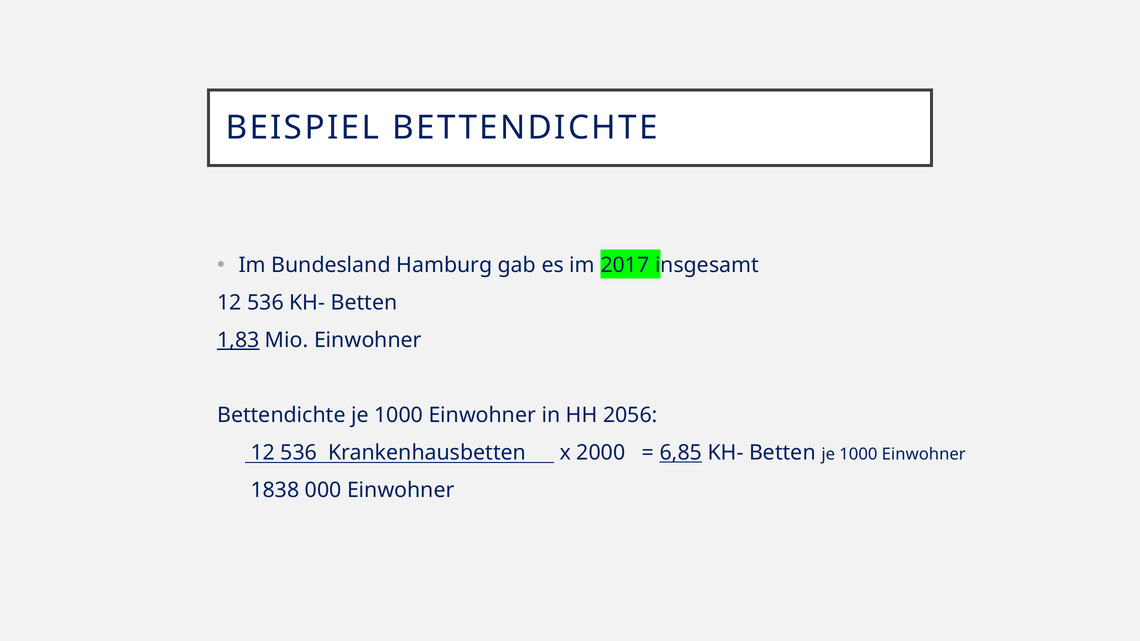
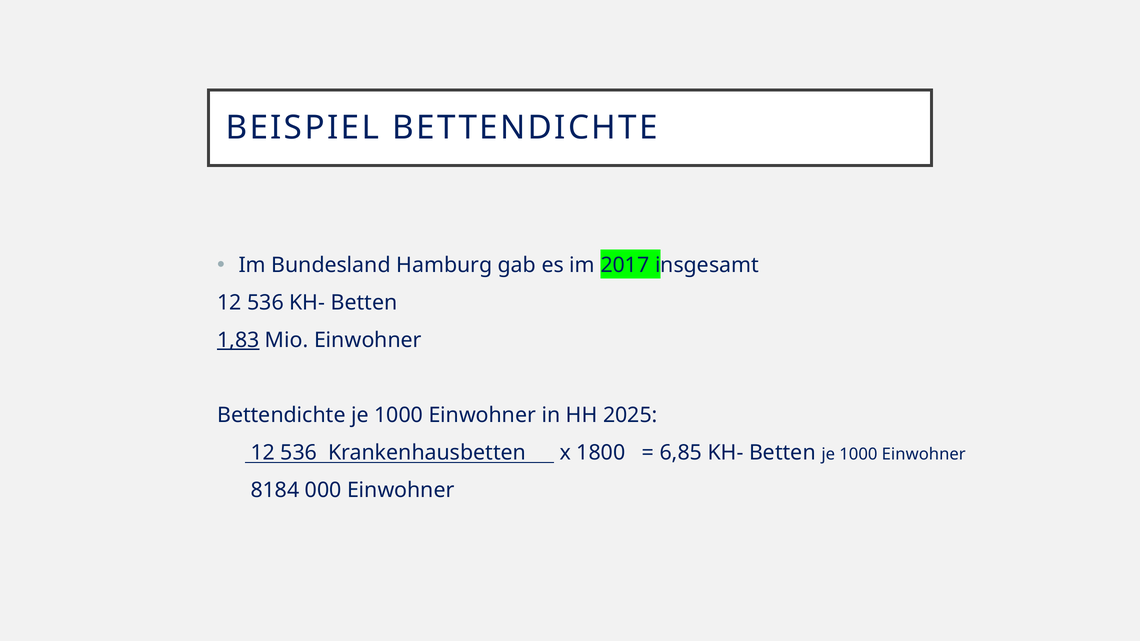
2056: 2056 -> 2025
2000: 2000 -> 1800
6,85 underline: present -> none
1838: 1838 -> 8184
